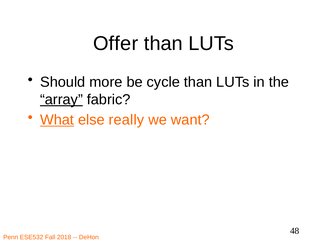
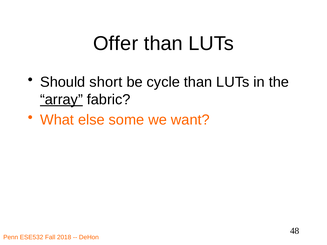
more: more -> short
What underline: present -> none
really: really -> some
